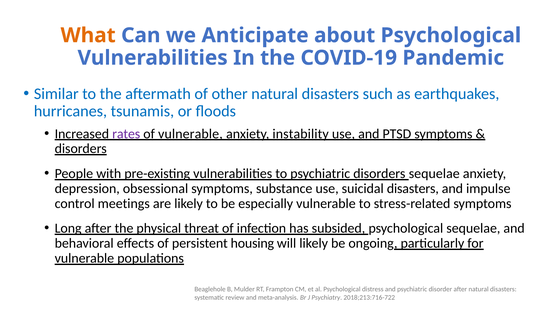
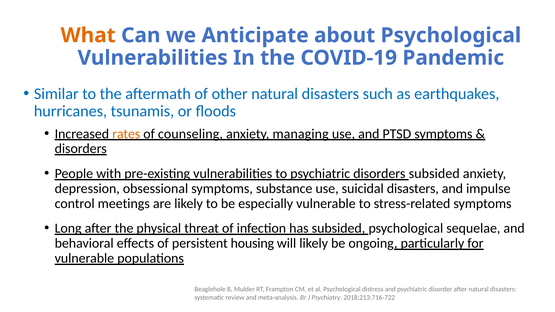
rates colour: purple -> orange
of vulnerable: vulnerable -> counseling
instability: instability -> managing
disorders sequelae: sequelae -> subsided
